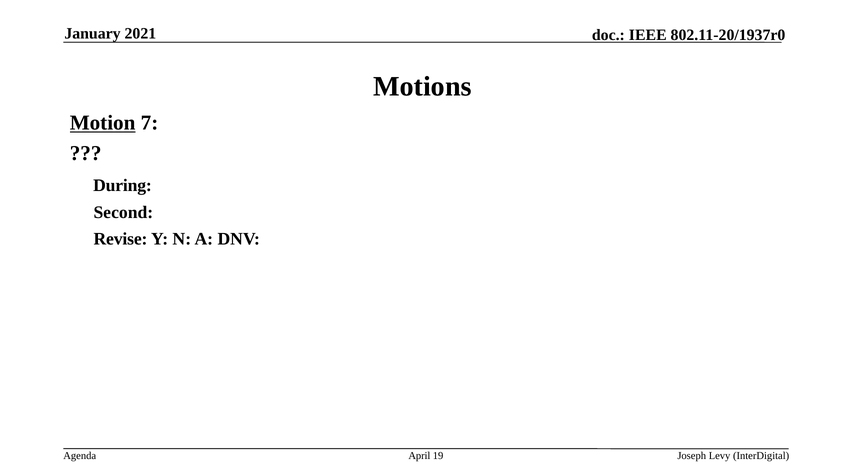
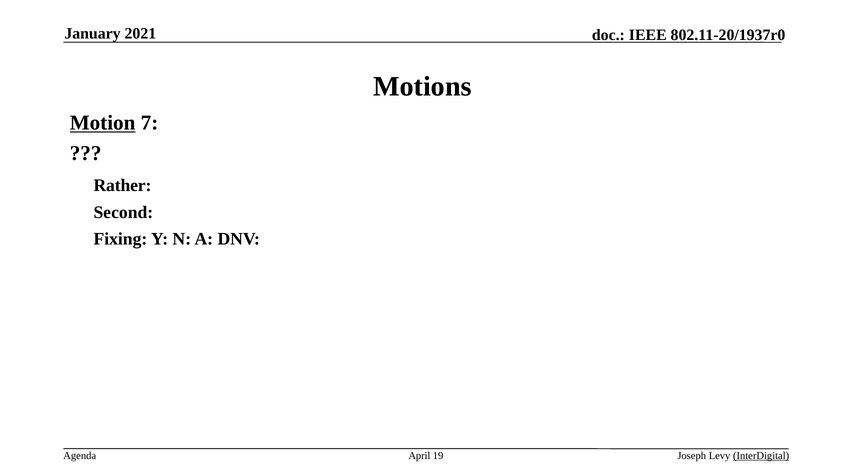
During: During -> Rather
Revise: Revise -> Fixing
InterDigital underline: none -> present
